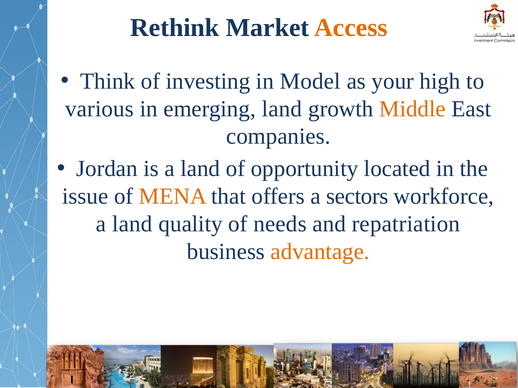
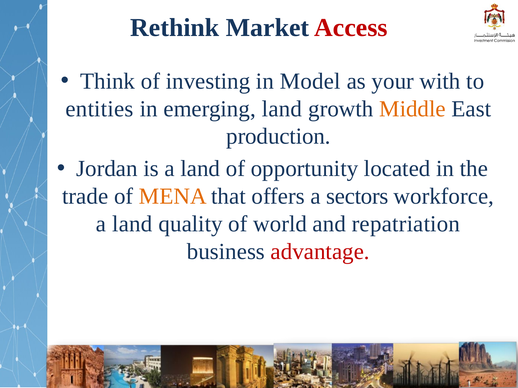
Access colour: orange -> red
high: high -> with
various: various -> entities
companies: companies -> production
issue: issue -> trade
needs: needs -> world
advantage colour: orange -> red
